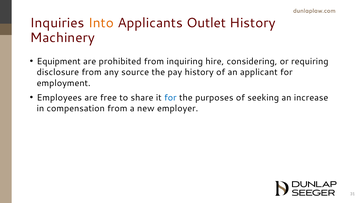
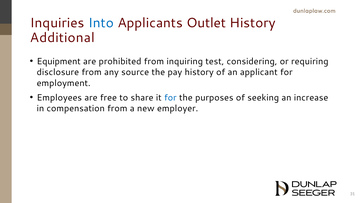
Into colour: orange -> blue
Machinery: Machinery -> Additional
hire: hire -> test
